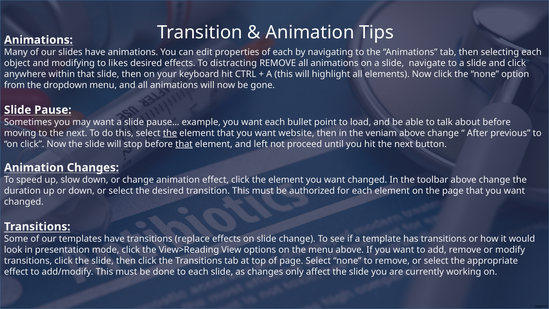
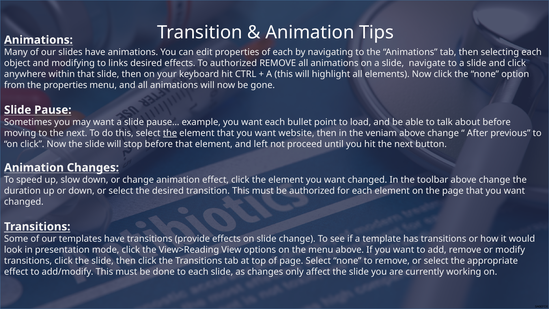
likes: likes -> links
To distracting: distracting -> authorized
the dropdown: dropdown -> properties
that at (184, 144) underline: present -> none
replace: replace -> provide
